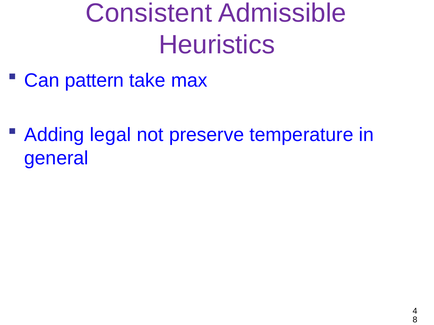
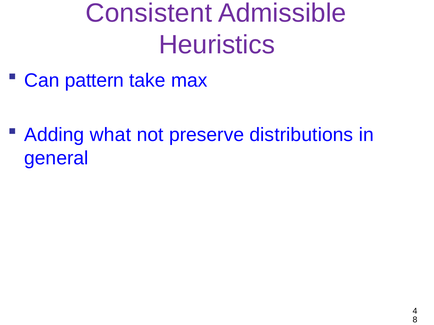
legal: legal -> what
temperature: temperature -> distributions
